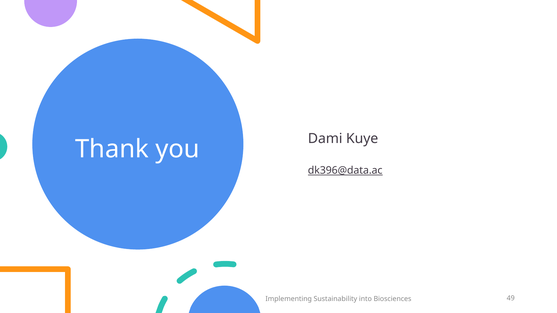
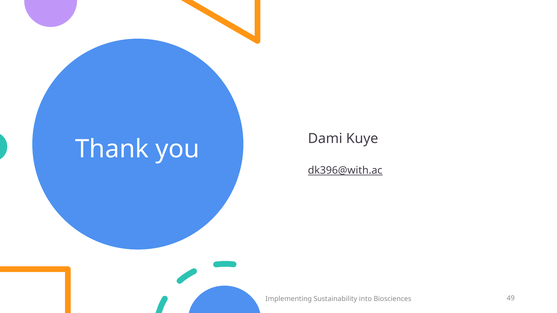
dk396@data.ac: dk396@data.ac -> dk396@with.ac
